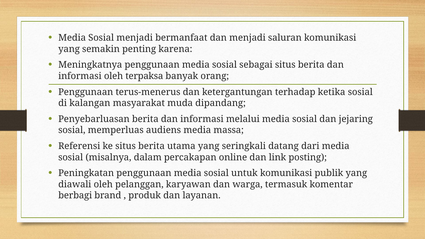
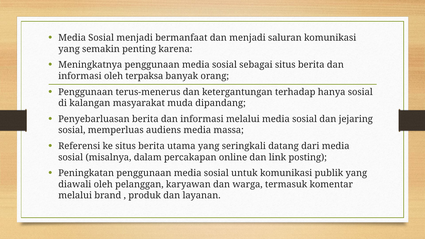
ketika: ketika -> hanya
berbagi at (75, 196): berbagi -> melalui
